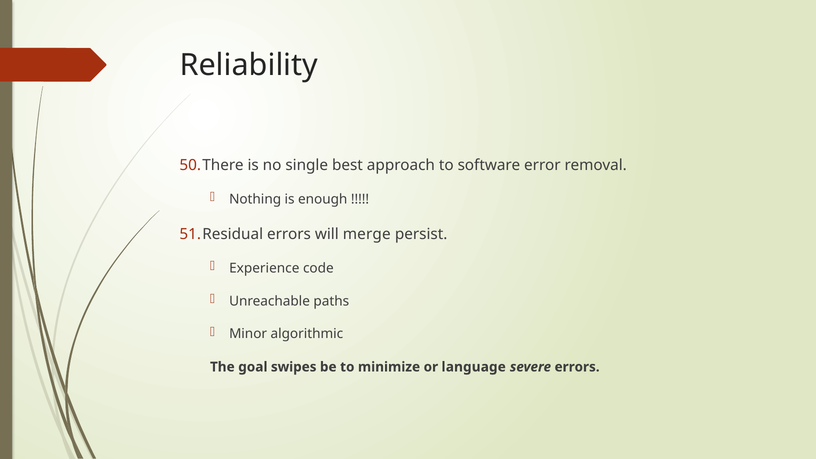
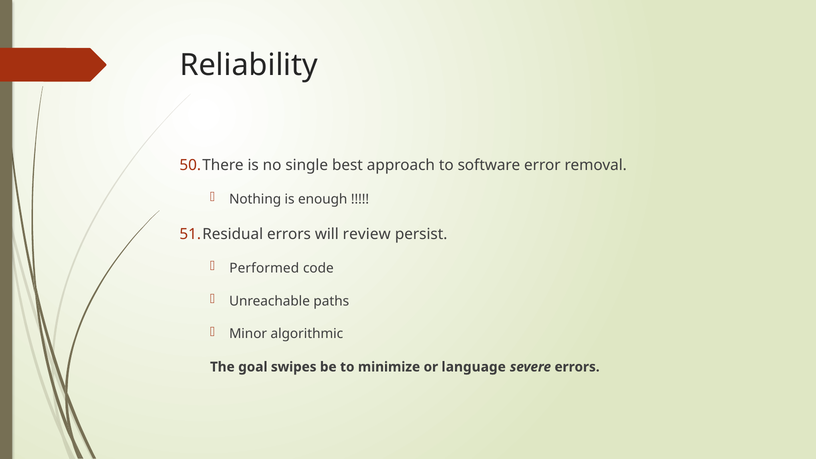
merge: merge -> review
Experience: Experience -> Performed
